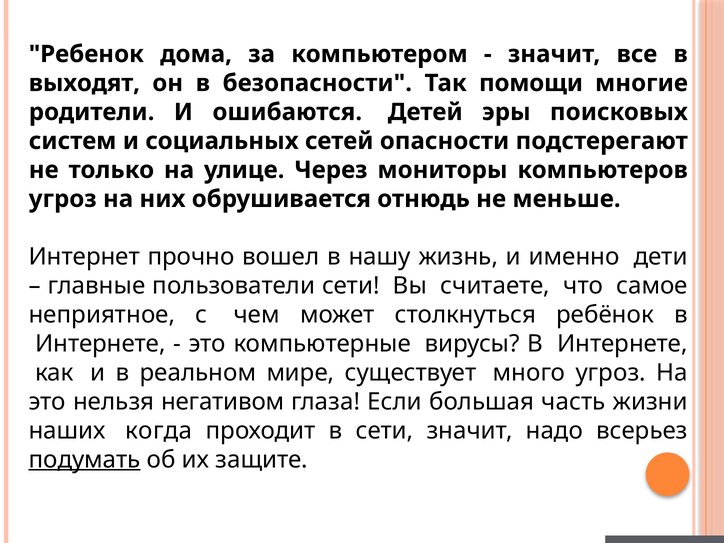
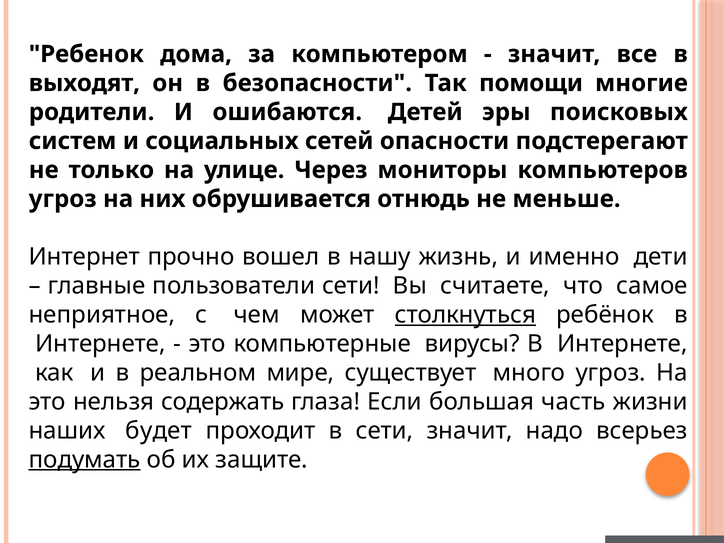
столкнуться underline: none -> present
негативом: негативом -> содержать
когда: когда -> будет
